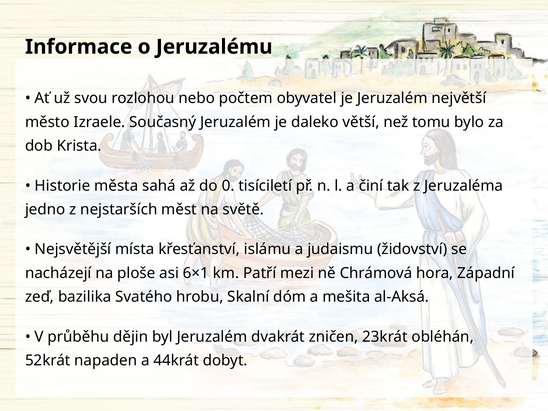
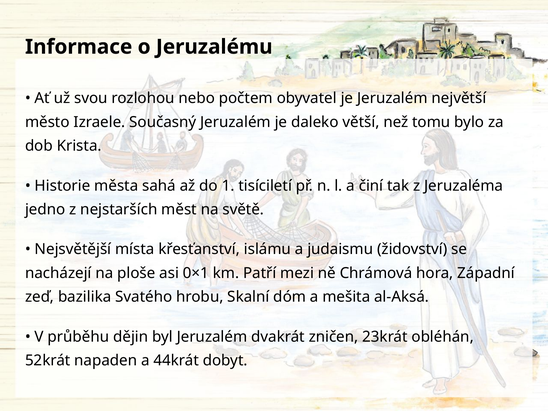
0: 0 -> 1
6×1: 6×1 -> 0×1
